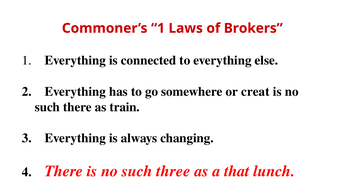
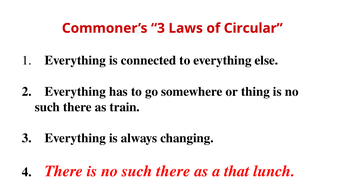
Commoner’s 1: 1 -> 3
Brokers: Brokers -> Circular
creat: creat -> thing
three at (173, 171): three -> there
